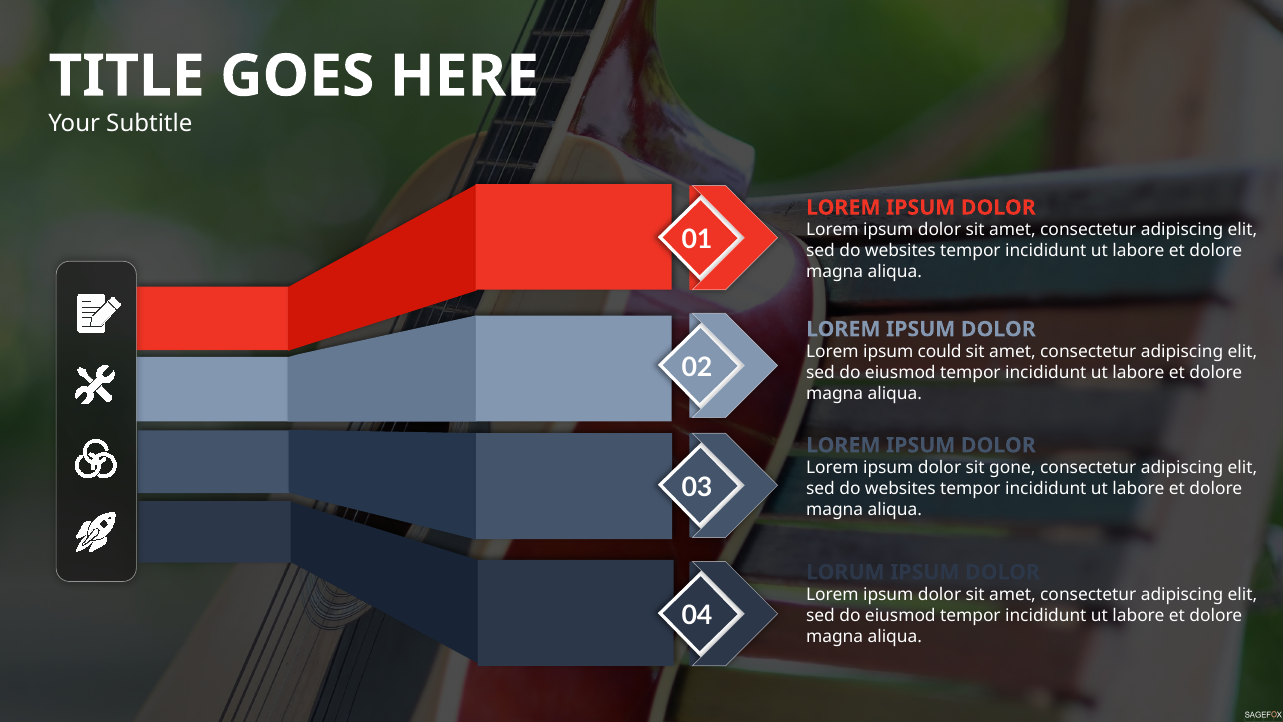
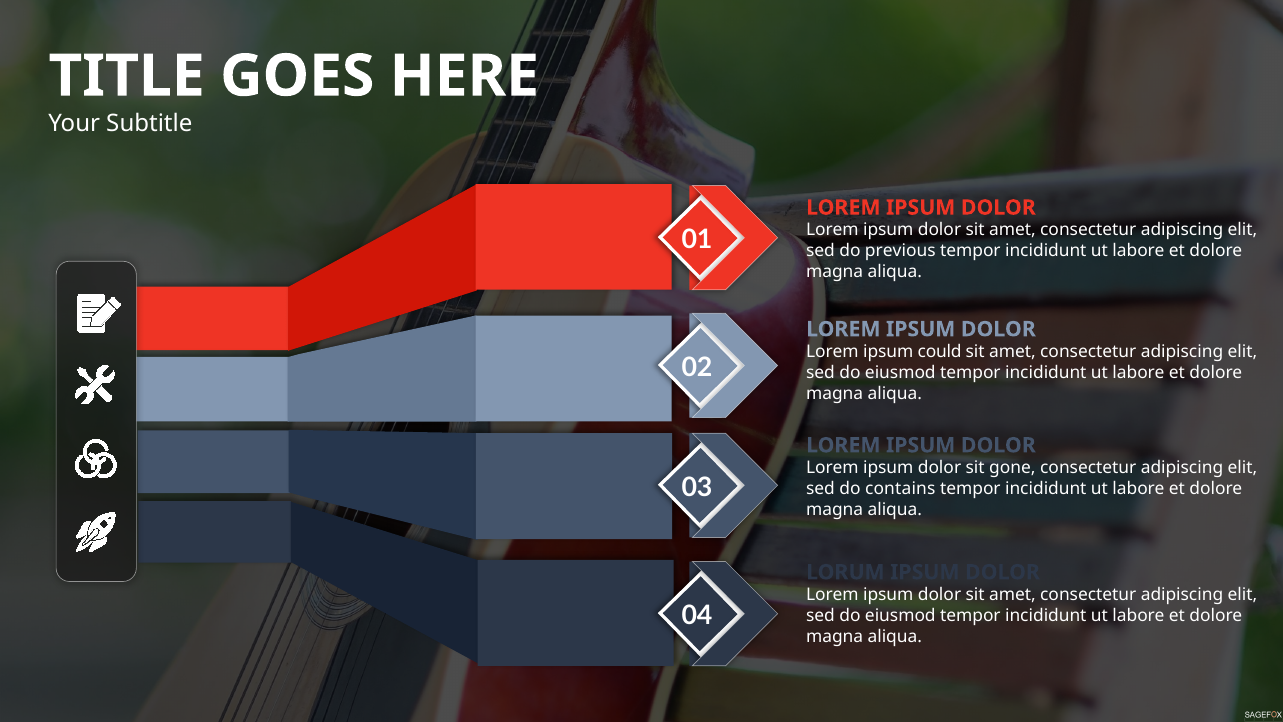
websites at (900, 251): websites -> previous
websites at (900, 488): websites -> contains
